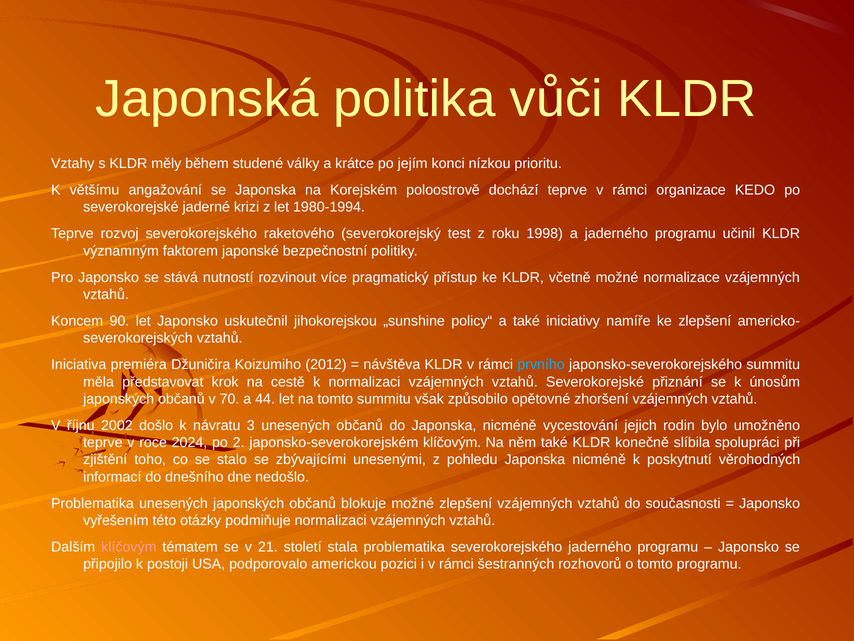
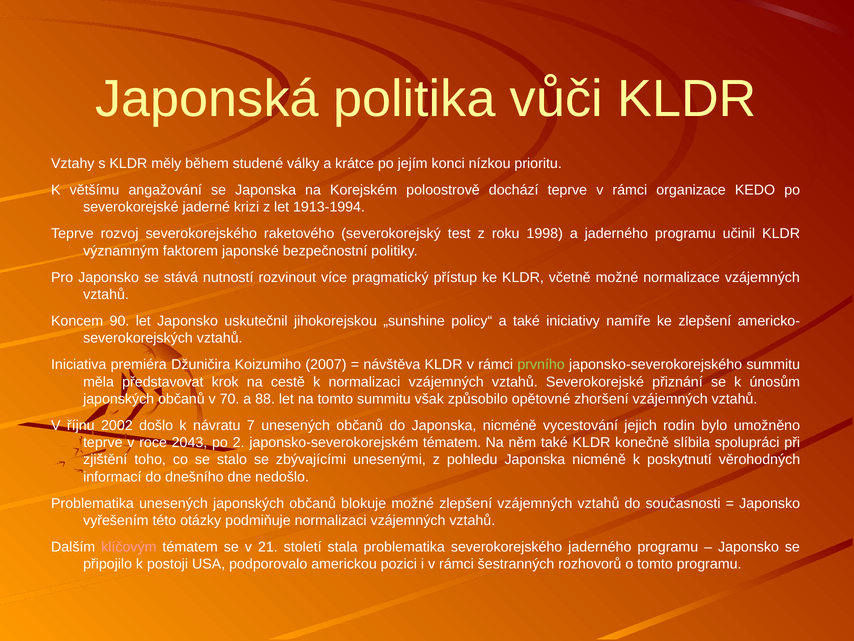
1980-1994: 1980-1994 -> 1913-1994
2012: 2012 -> 2007
prvního colour: light blue -> light green
44: 44 -> 88
3: 3 -> 7
2024: 2024 -> 2043
japonsko-severokorejském klíčovým: klíčovým -> tématem
